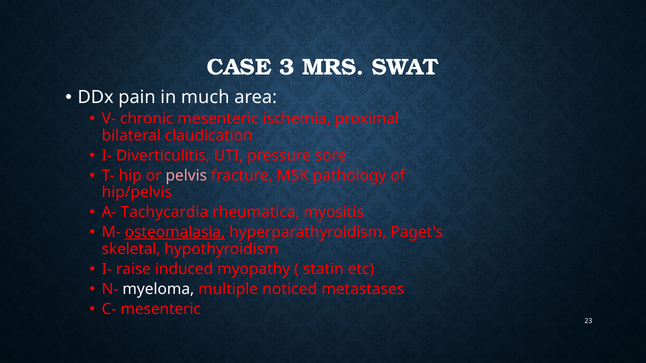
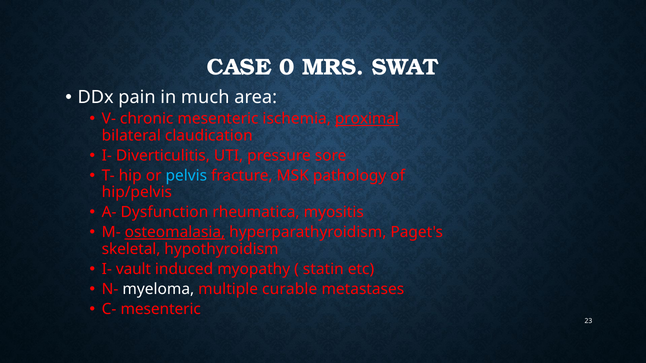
3: 3 -> 0
proximal underline: none -> present
pelvis colour: pink -> light blue
Tachycardia: Tachycardia -> Dysfunction
raise: raise -> vault
noticed: noticed -> curable
